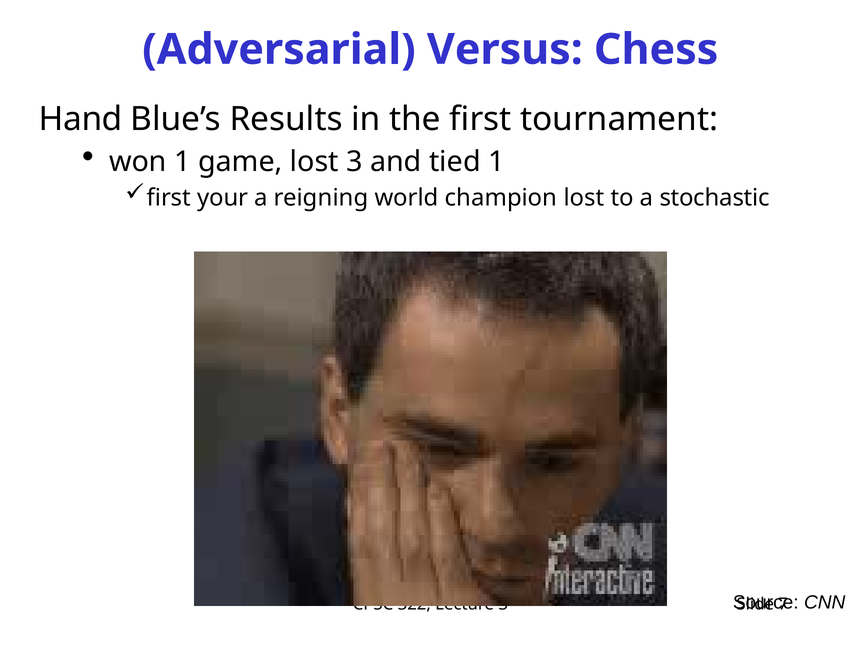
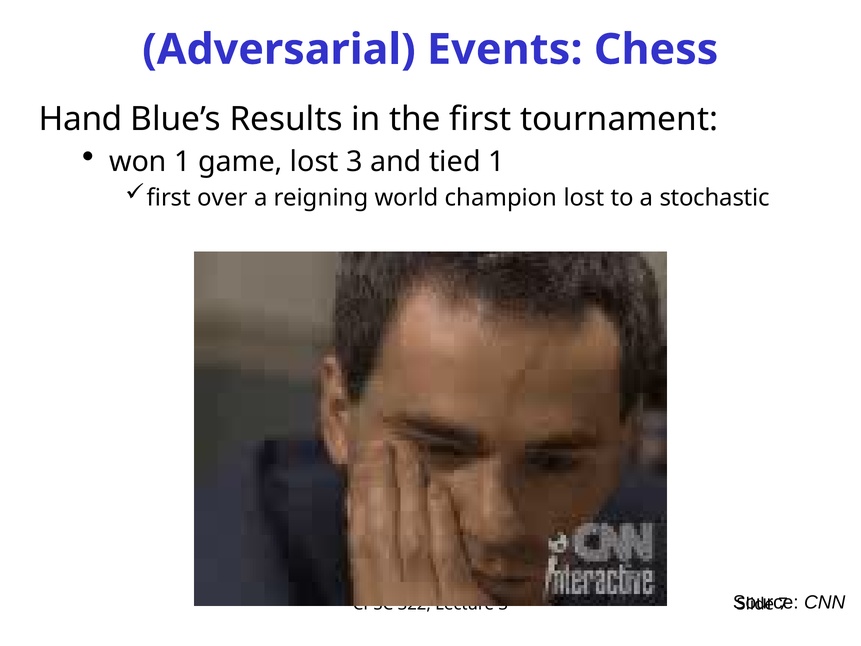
Versus: Versus -> Events
your: your -> over
